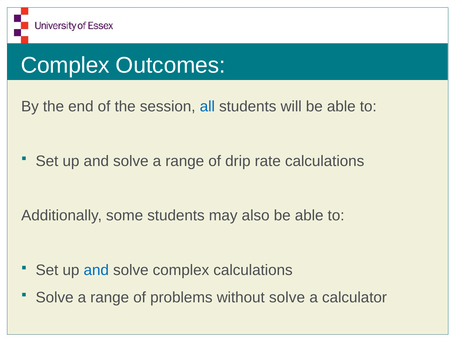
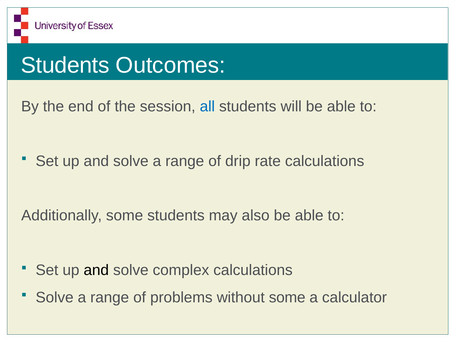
Complex at (65, 65): Complex -> Students
and at (96, 270) colour: blue -> black
without solve: solve -> some
